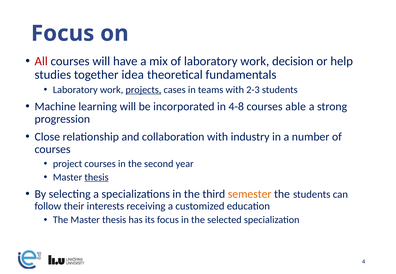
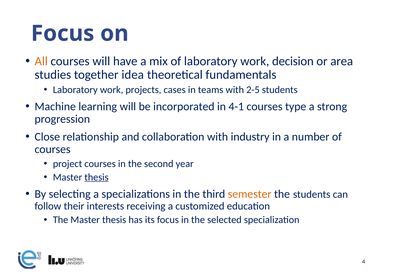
All colour: red -> orange
help: help -> area
projects underline: present -> none
2-3: 2-3 -> 2-5
4-8: 4-8 -> 4-1
able: able -> type
